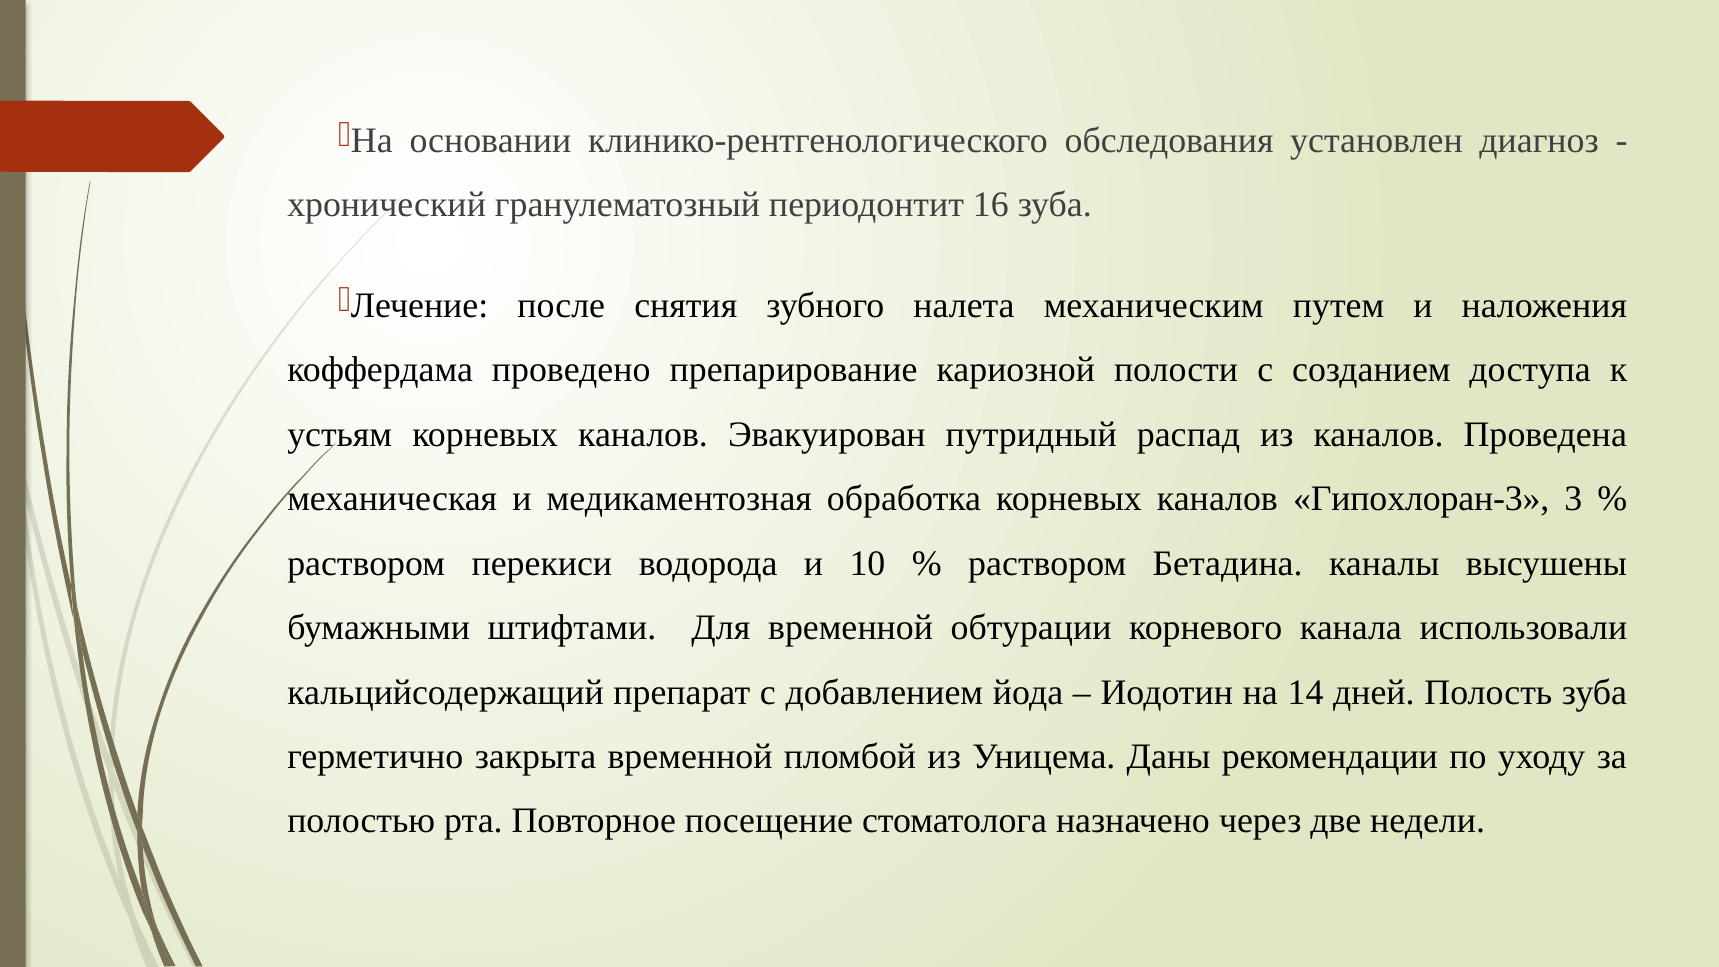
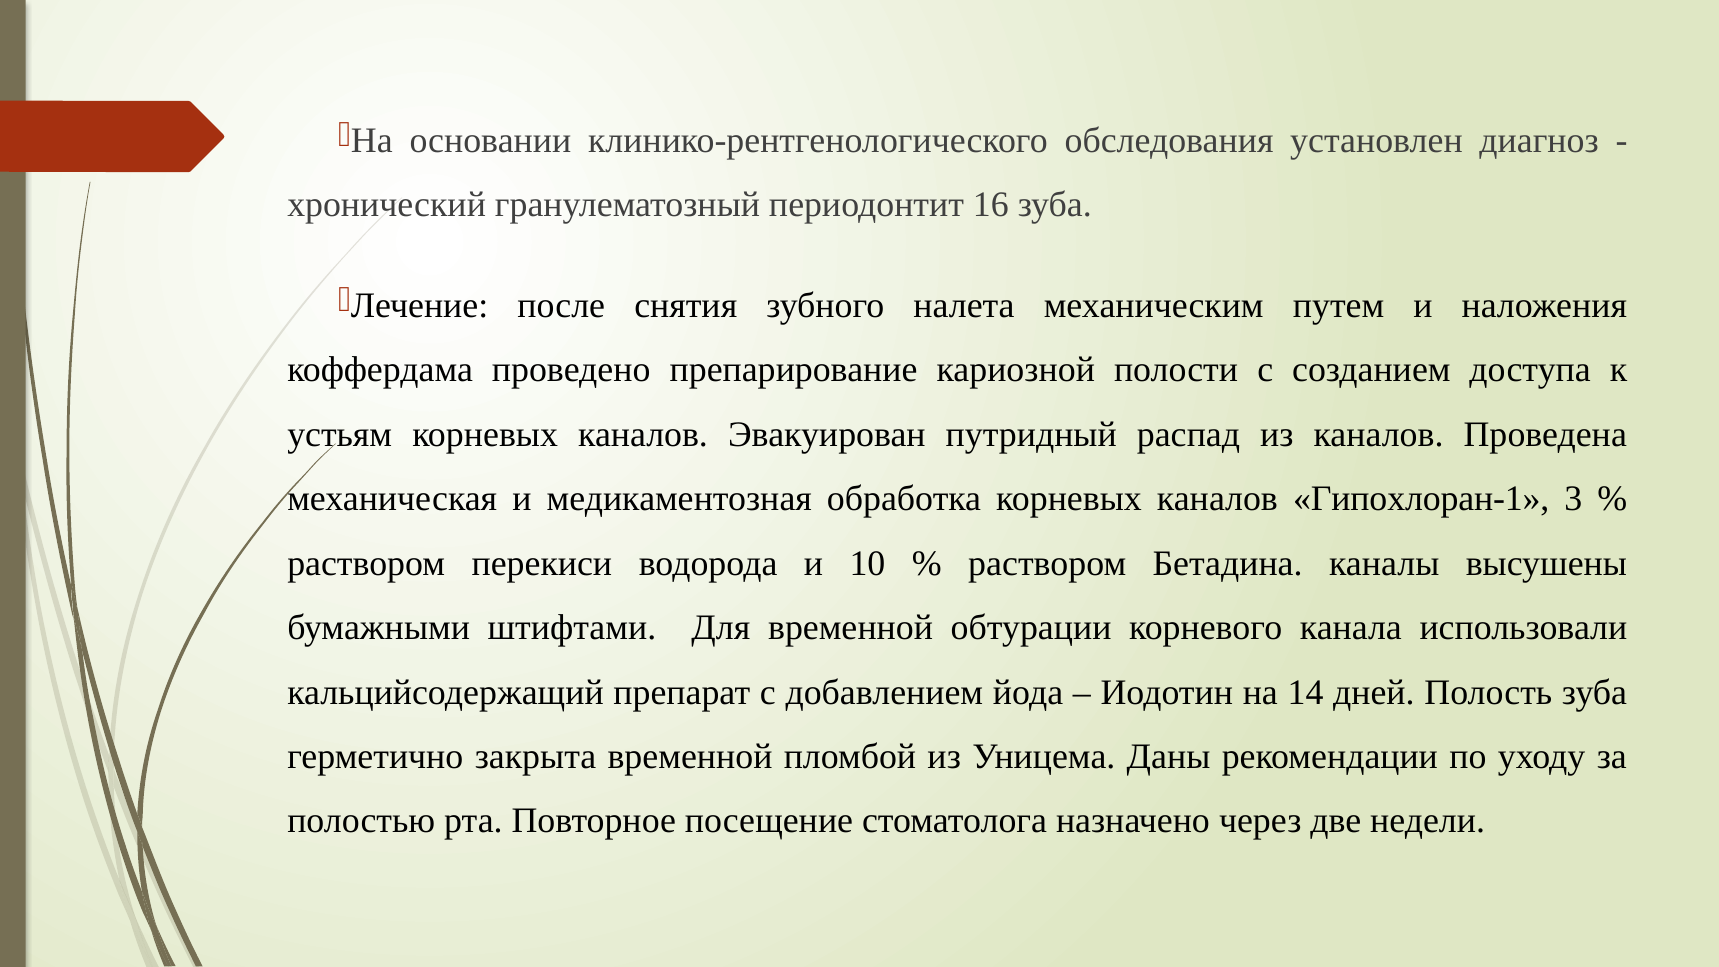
Гипохлоран-3: Гипохлоран-3 -> Гипохлоран-1
